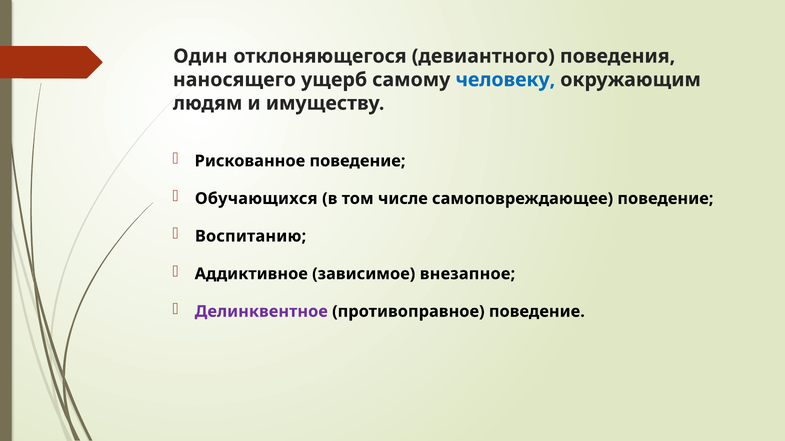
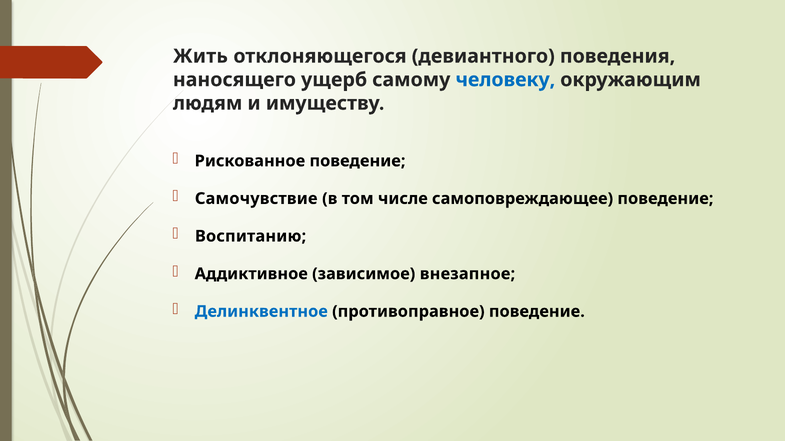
Один: Один -> Жить
Обучающихся: Обучающихся -> Самочувствие
Делинквентное colour: purple -> blue
